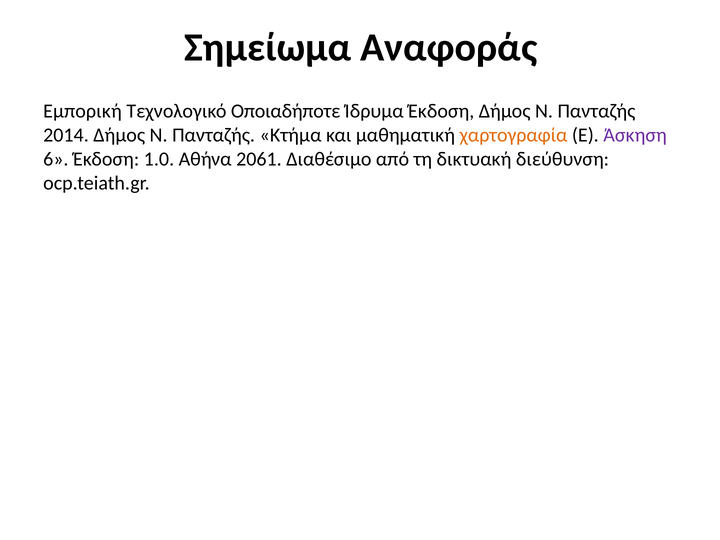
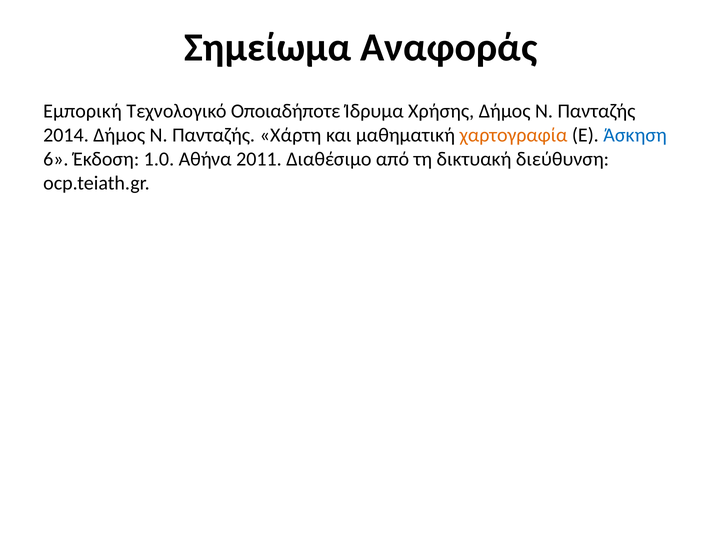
Ίδρυμα Έκδοση: Έκδοση -> Χρήσης
Κτήμα: Κτήμα -> Χάρτη
Άσκηση colour: purple -> blue
2061: 2061 -> 2011
